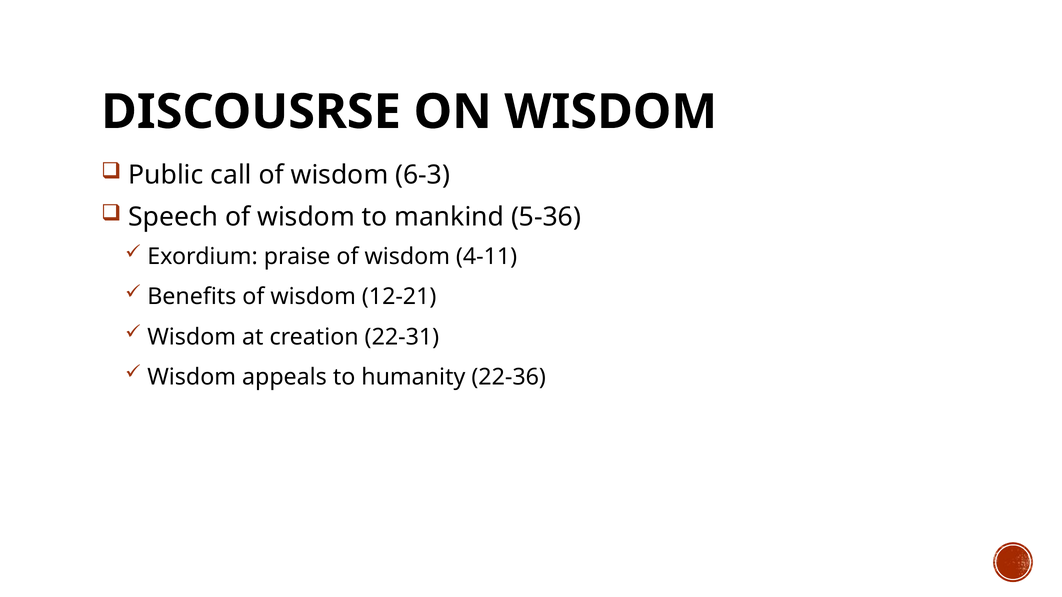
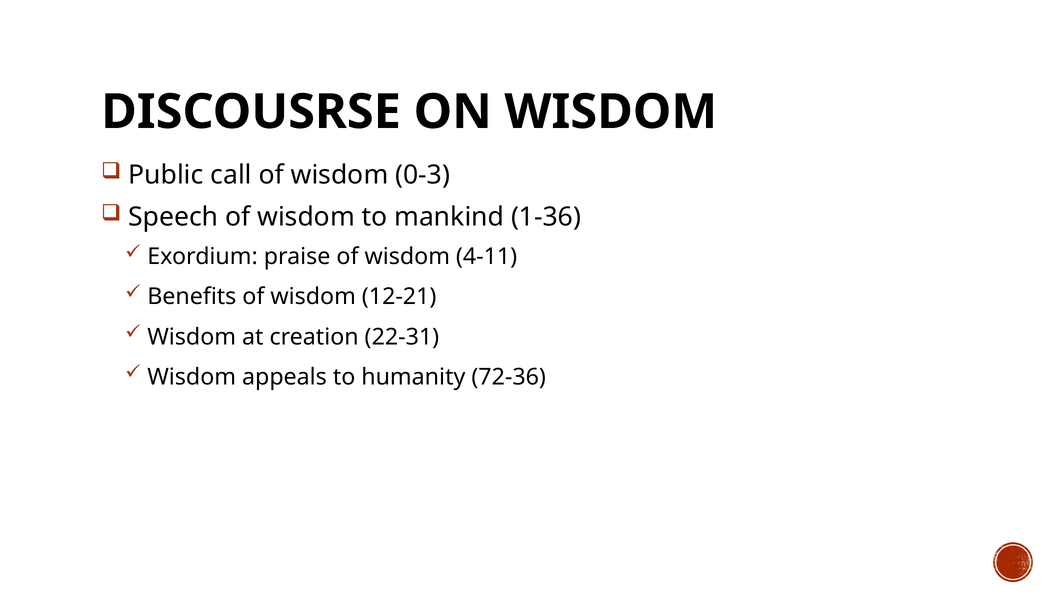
6-3: 6-3 -> 0-3
5-36: 5-36 -> 1-36
22-36: 22-36 -> 72-36
